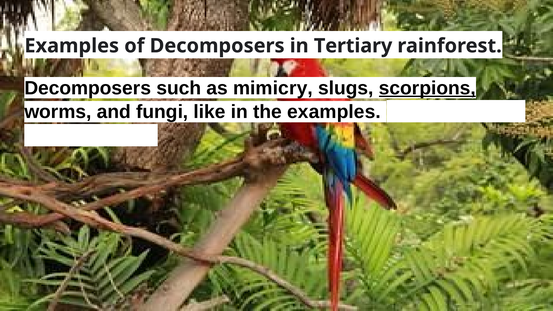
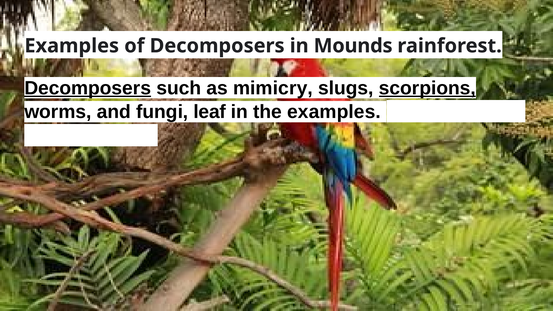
Tertiary: Tertiary -> Mounds
Decomposers at (88, 88) underline: none -> present
like: like -> leaf
